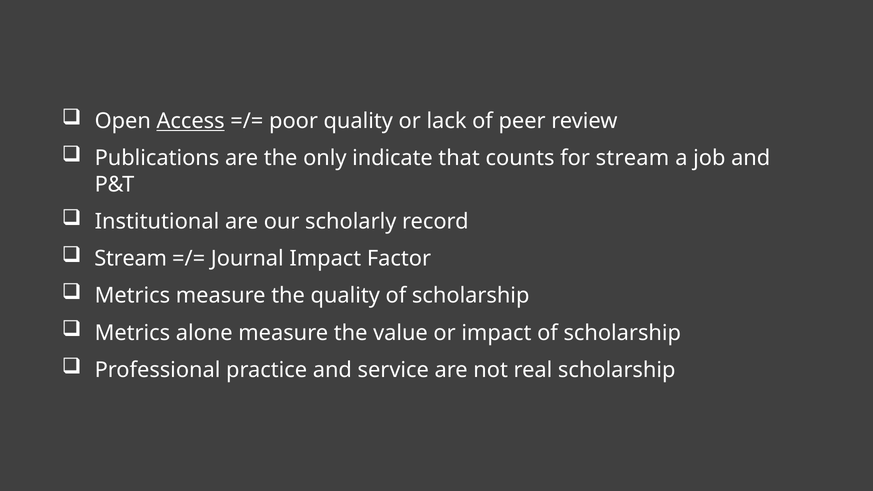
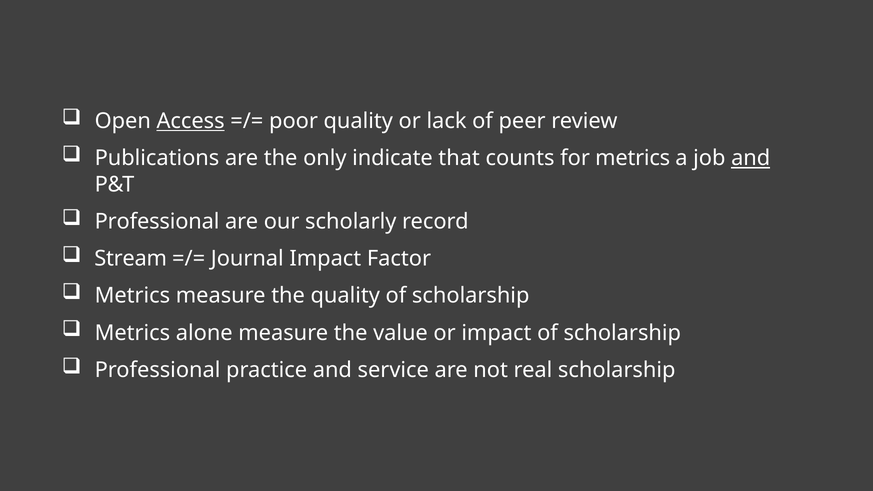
for stream: stream -> metrics
and at (751, 158) underline: none -> present
Institutional at (157, 222): Institutional -> Professional
